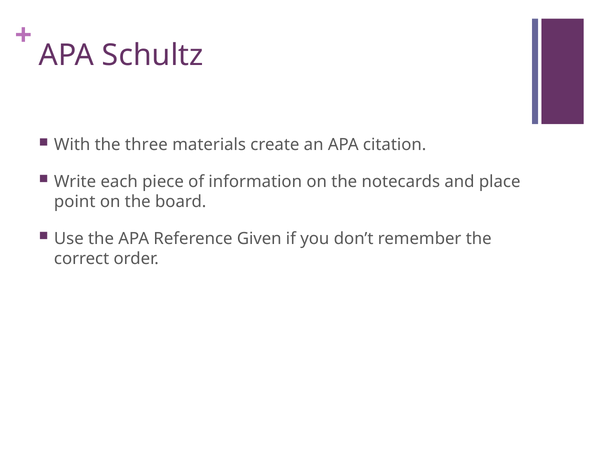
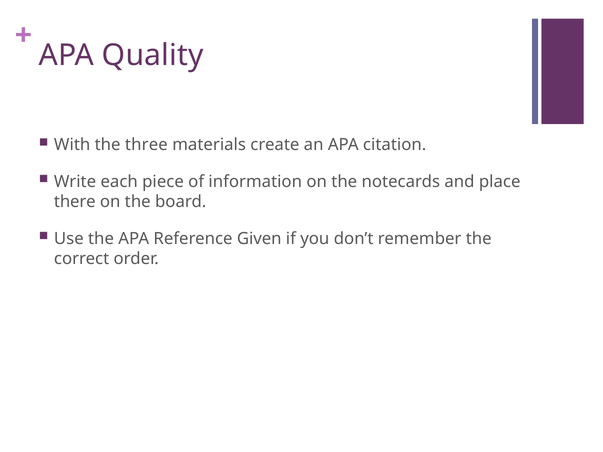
Schultz: Schultz -> Quality
point: point -> there
